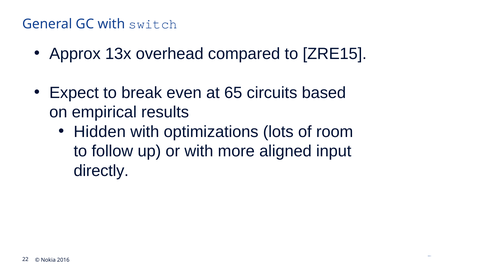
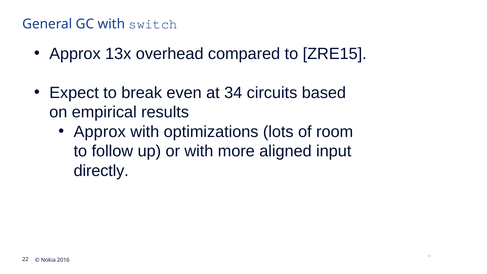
65: 65 -> 34
Hidden at (100, 132): Hidden -> Approx
